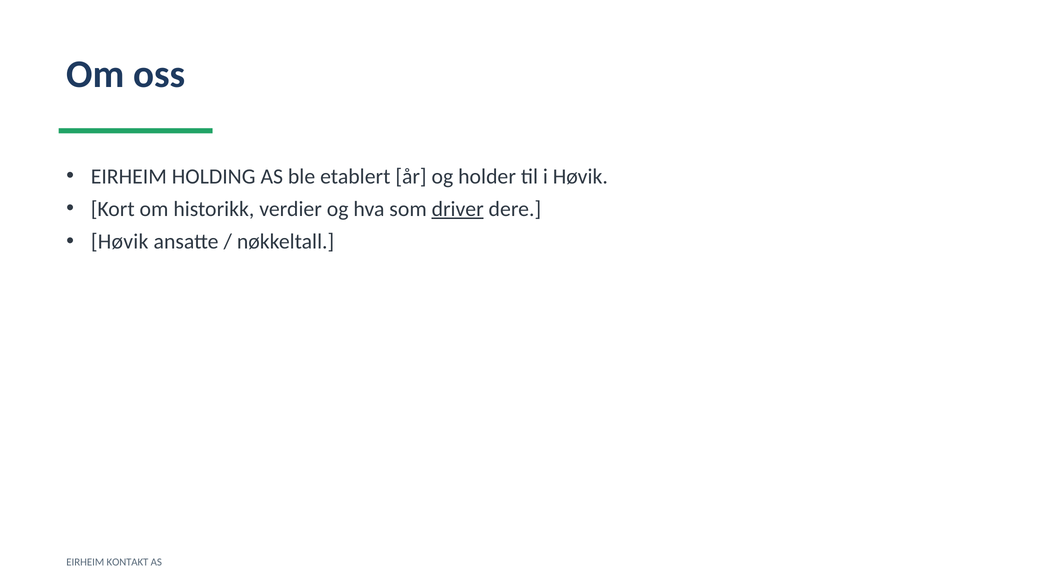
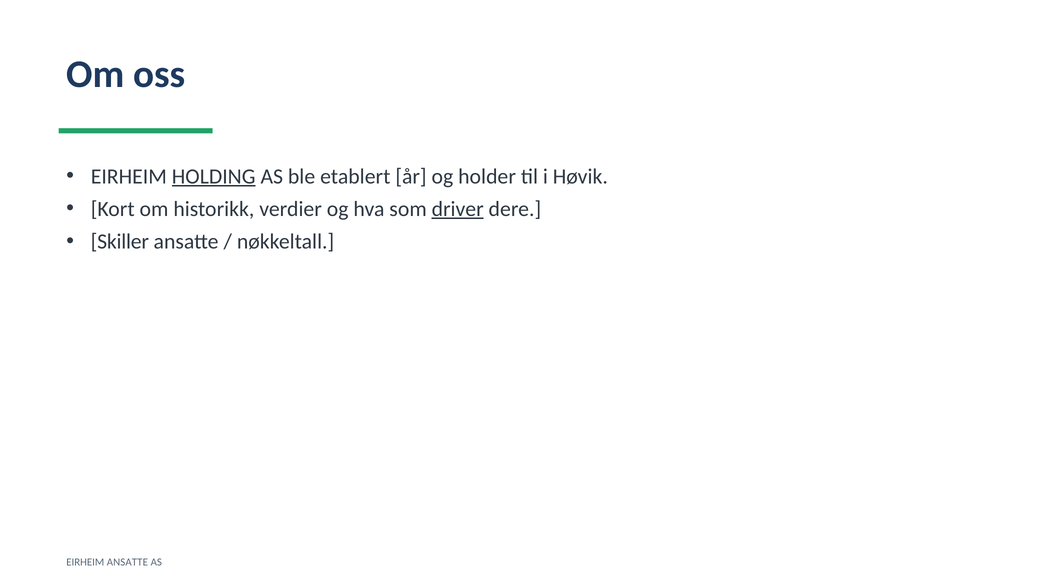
HOLDING underline: none -> present
Høvik at (120, 242): Høvik -> Skiller
EIRHEIM KONTAKT: KONTAKT -> ANSATTE
